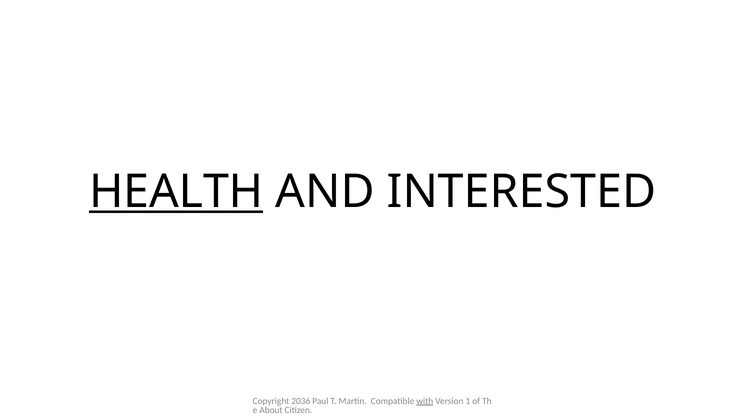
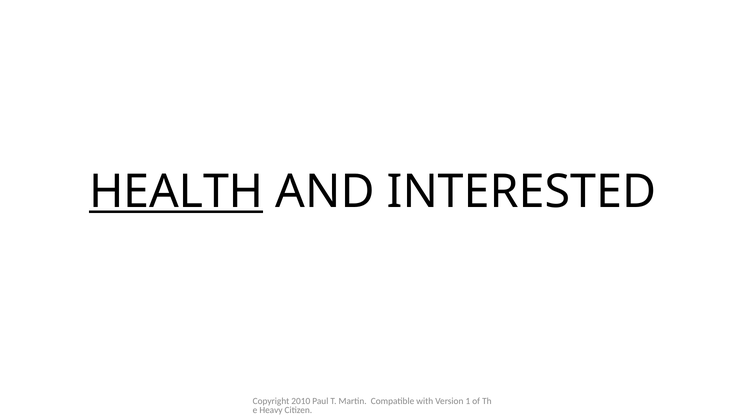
2036: 2036 -> 2010
with underline: present -> none
About: About -> Heavy
